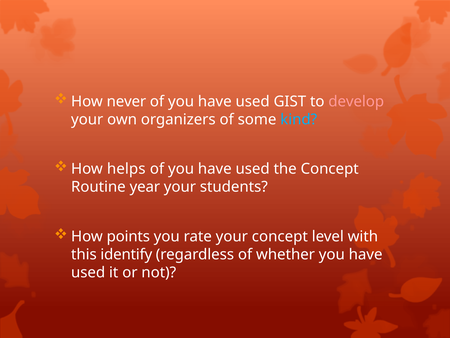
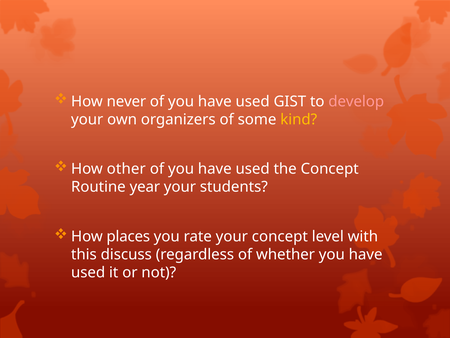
kind colour: light blue -> yellow
helps: helps -> other
points: points -> places
identify: identify -> discuss
